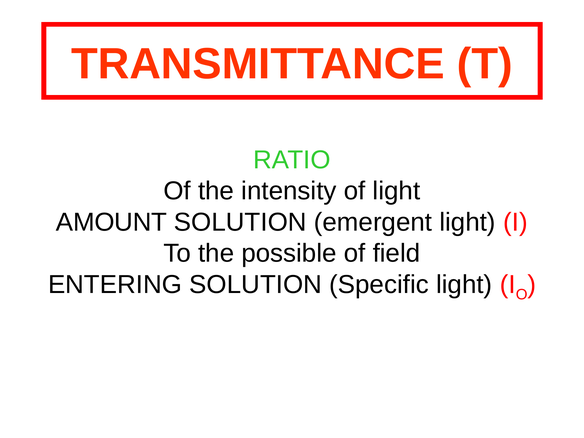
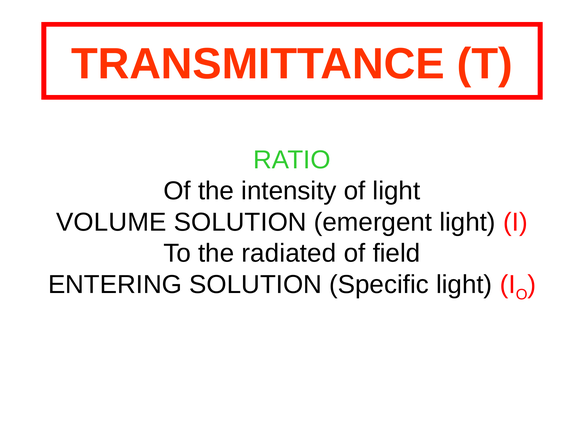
AMOUNT: AMOUNT -> VOLUME
possible: possible -> radiated
